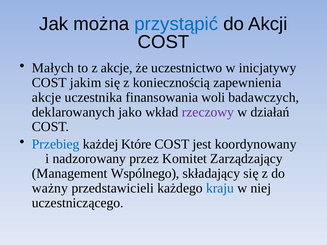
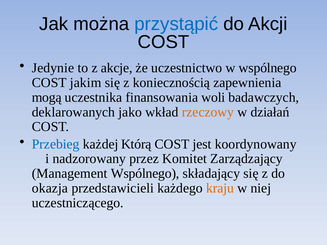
Małych: Małych -> Jedynie
w inicjatywy: inicjatywy -> wspólnego
akcje at (47, 97): akcje -> mogą
rzeczowy colour: purple -> orange
Które: Które -> Którą
ważny: ważny -> okazja
kraju colour: blue -> orange
